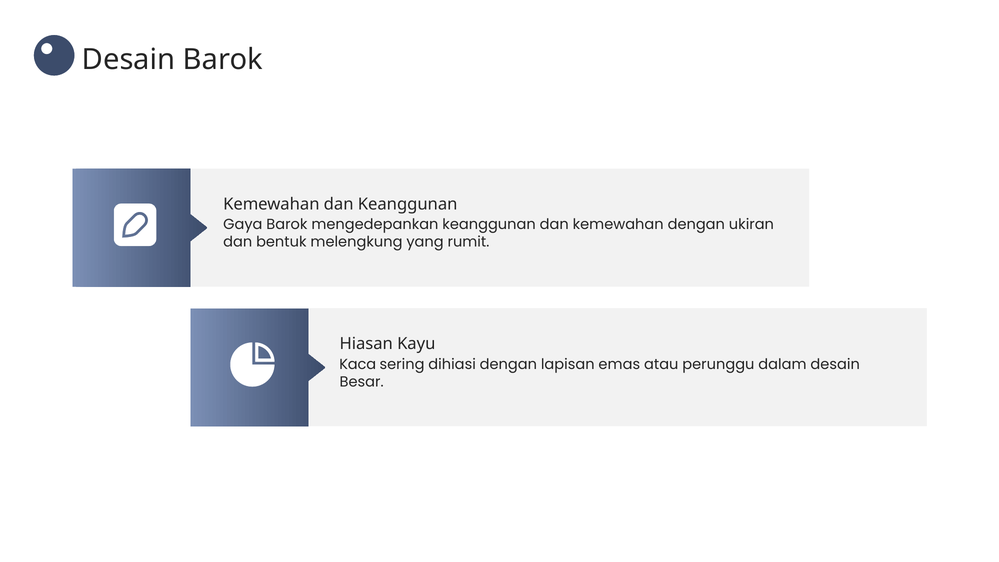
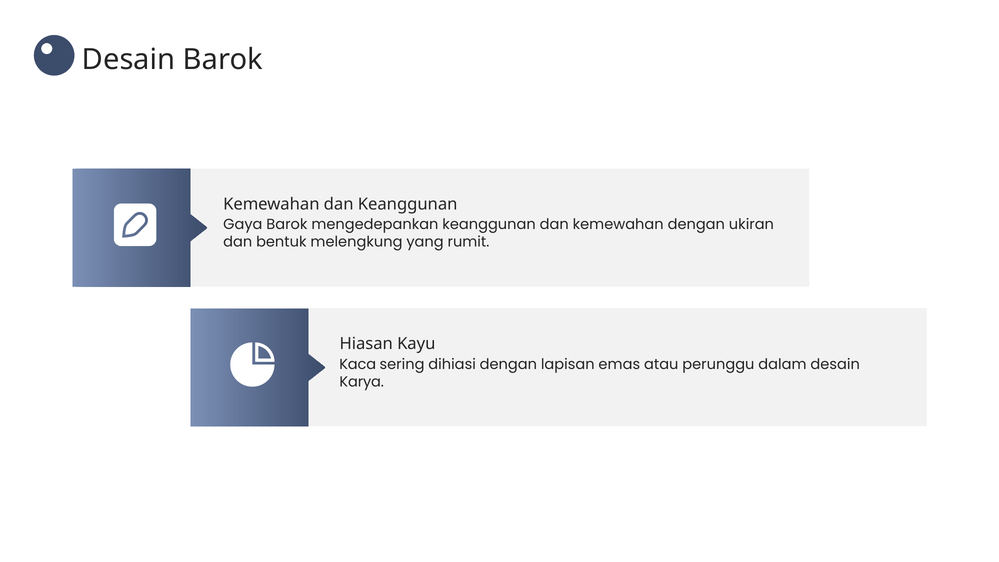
Besar: Besar -> Karya
